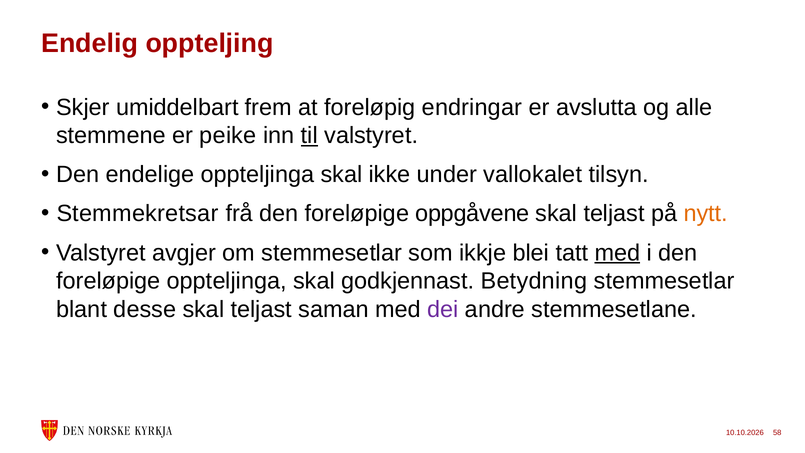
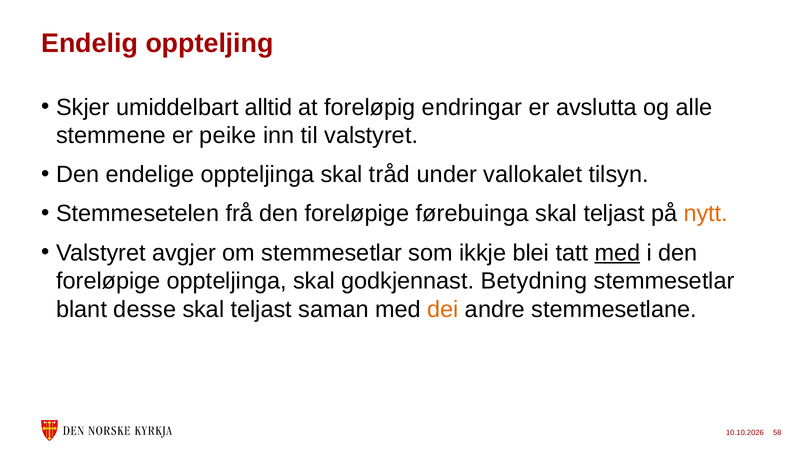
frem: frem -> alltid
til underline: present -> none
ikke: ikke -> tråd
Stemmekretsar: Stemmekretsar -> Stemmesetelen
oppgåvene: oppgåvene -> førebuinga
dei colour: purple -> orange
